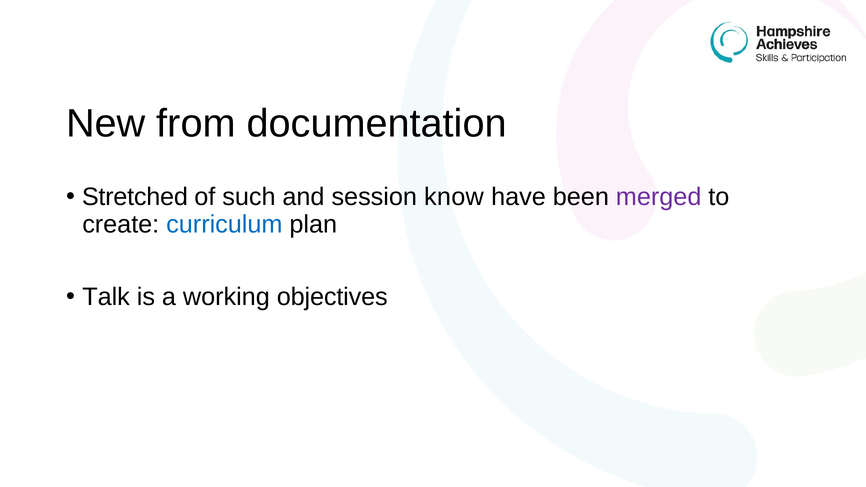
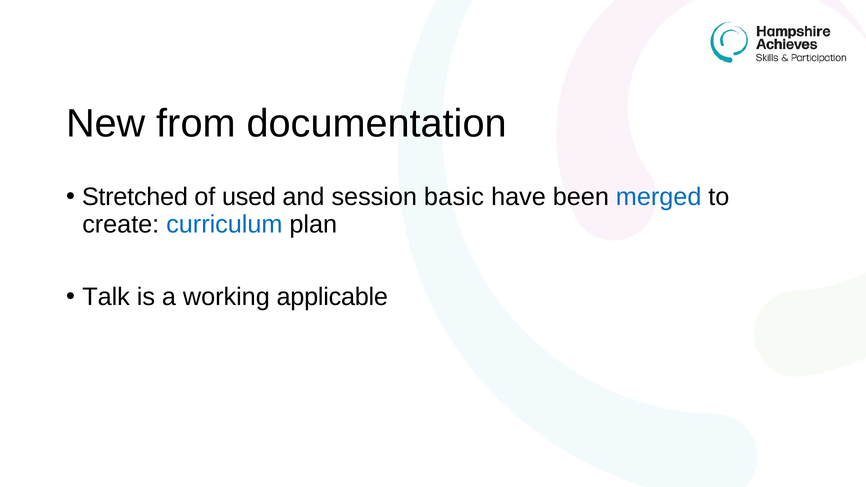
such: such -> used
know: know -> basic
merged colour: purple -> blue
objectives: objectives -> applicable
